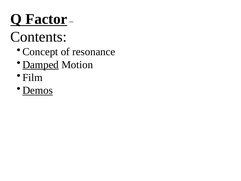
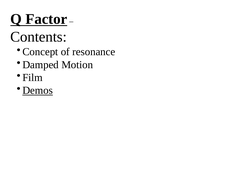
Damped underline: present -> none
